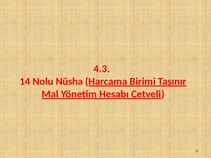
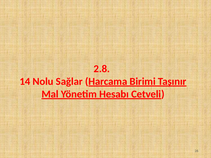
4.3: 4.3 -> 2.8
Nüsha: Nüsha -> Sağlar
